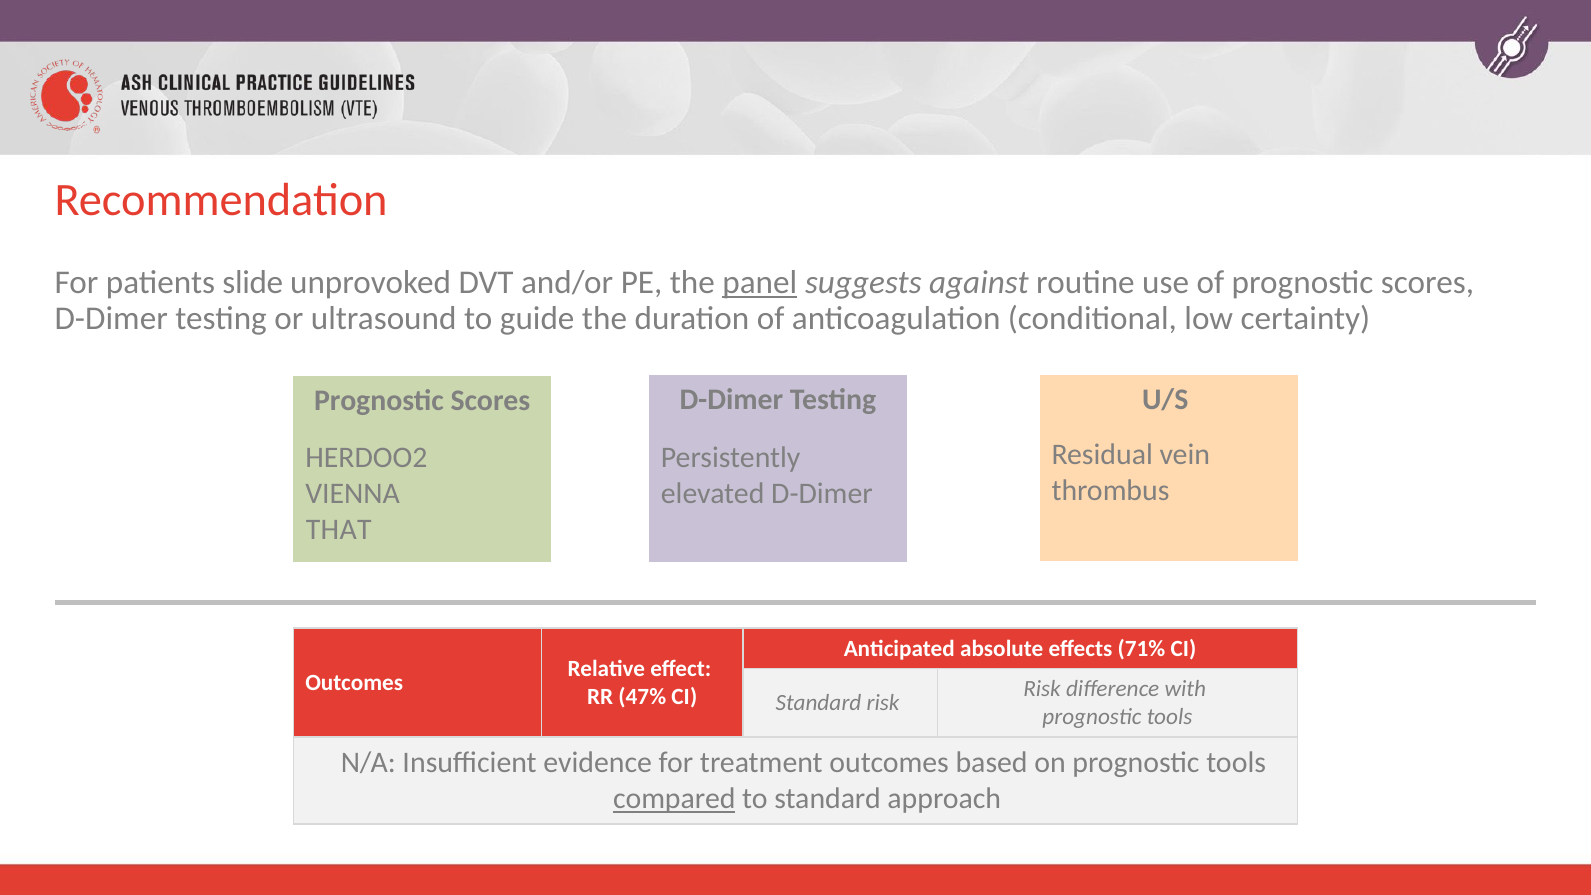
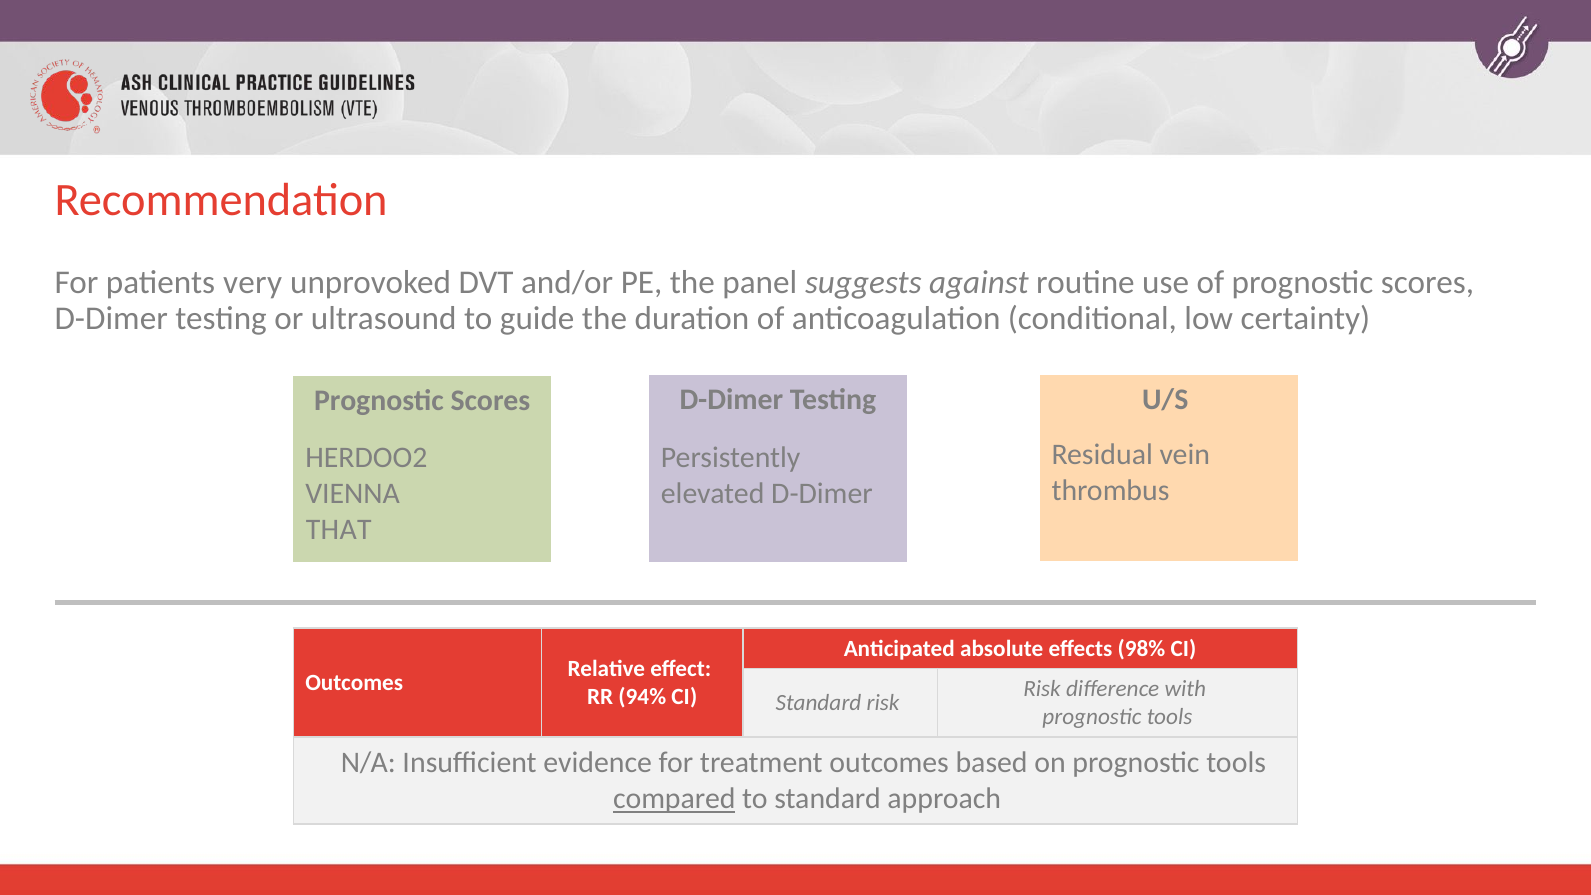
slide: slide -> very
panel underline: present -> none
71%: 71% -> 98%
47%: 47% -> 94%
